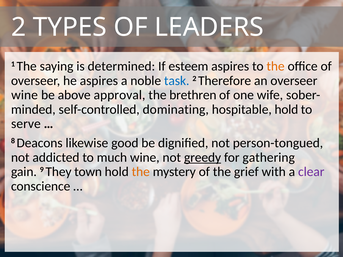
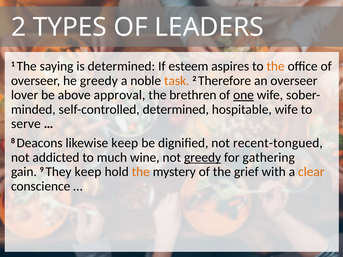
he aspires: aspires -> greedy
task colour: blue -> orange
wine at (25, 95): wine -> lover
one underline: none -> present
self-controlled dominating: dominating -> determined
hospitable hold: hold -> wife
likewise good: good -> keep
person-tongued: person-tongued -> recent-tongued
They town: town -> keep
clear colour: purple -> orange
